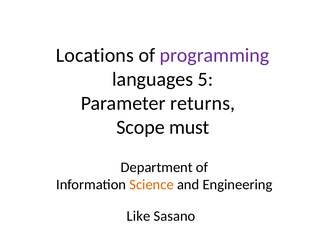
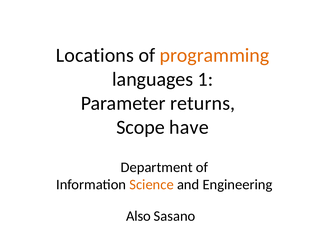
programming colour: purple -> orange
5: 5 -> 1
must: must -> have
Like: Like -> Also
